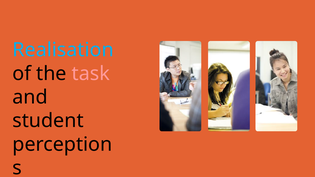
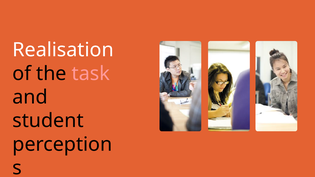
Realisation colour: light blue -> white
